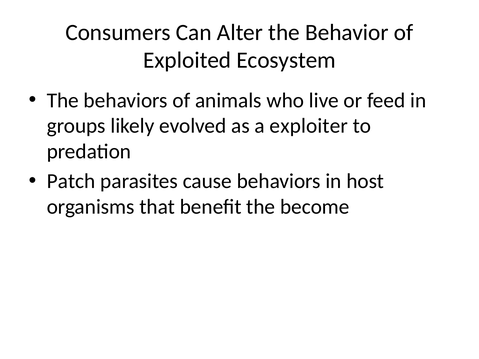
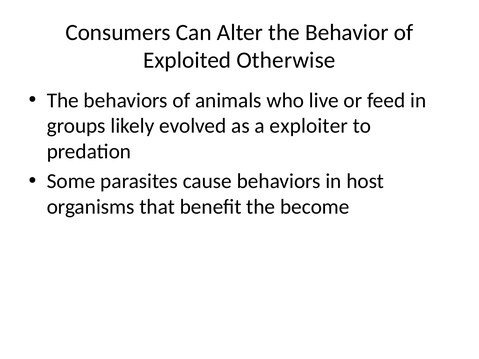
Ecosystem: Ecosystem -> Otherwise
Patch: Patch -> Some
